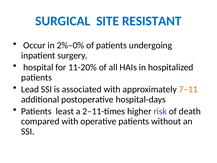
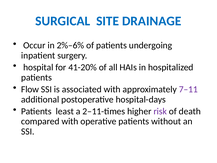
RESISTANT: RESISTANT -> DRAINAGE
2%–0%: 2%–0% -> 2%–6%
11-20%: 11-20% -> 41-20%
Lead: Lead -> Flow
7–11 colour: orange -> purple
